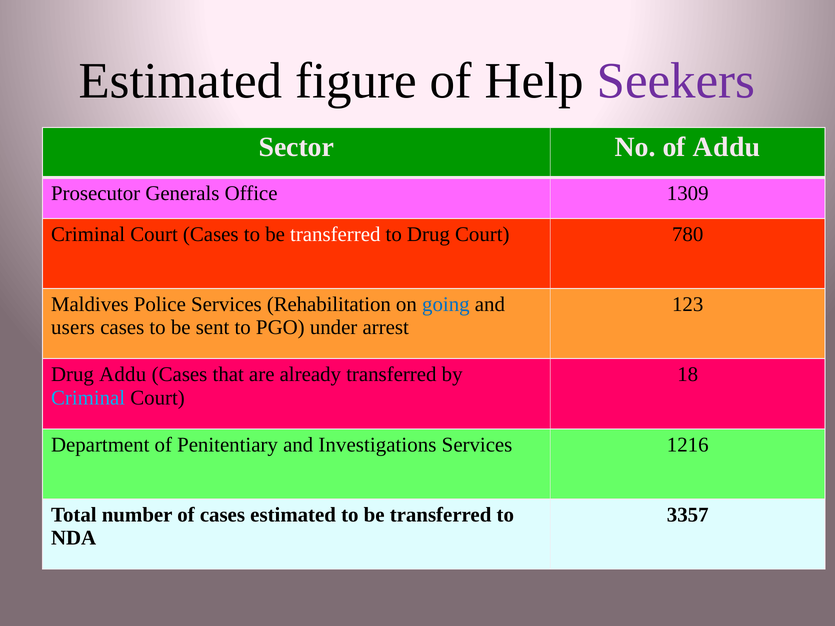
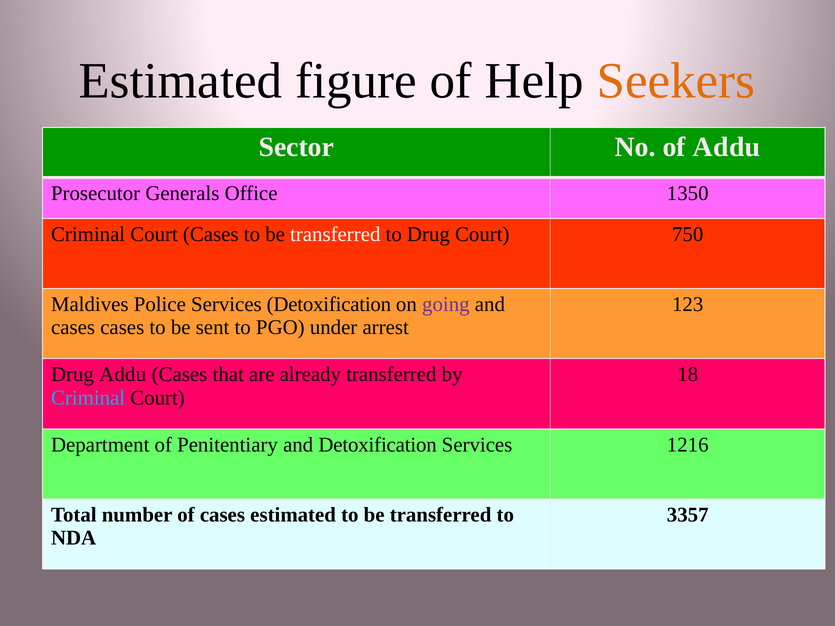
Seekers colour: purple -> orange
1309: 1309 -> 1350
780: 780 -> 750
Services Rehabilitation: Rehabilitation -> Detoxification
going colour: blue -> purple
users at (73, 328): users -> cases
and Investigations: Investigations -> Detoxification
